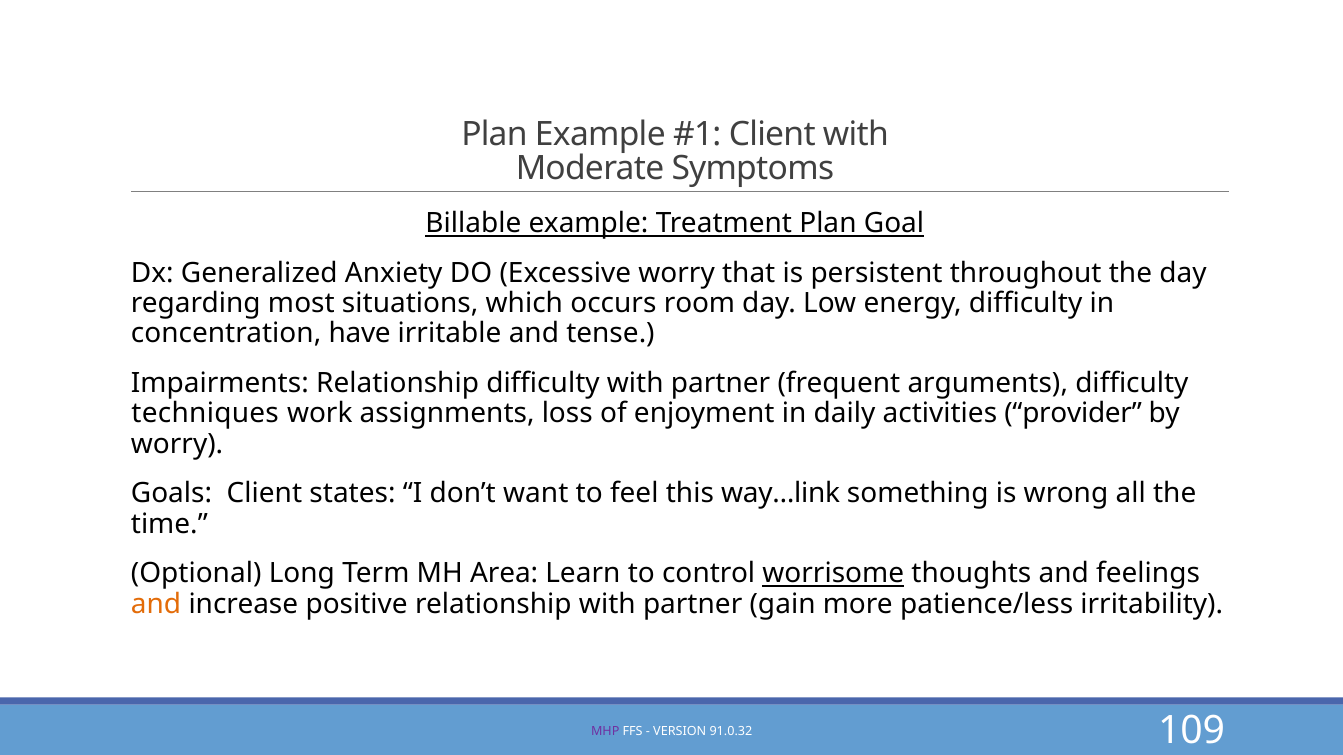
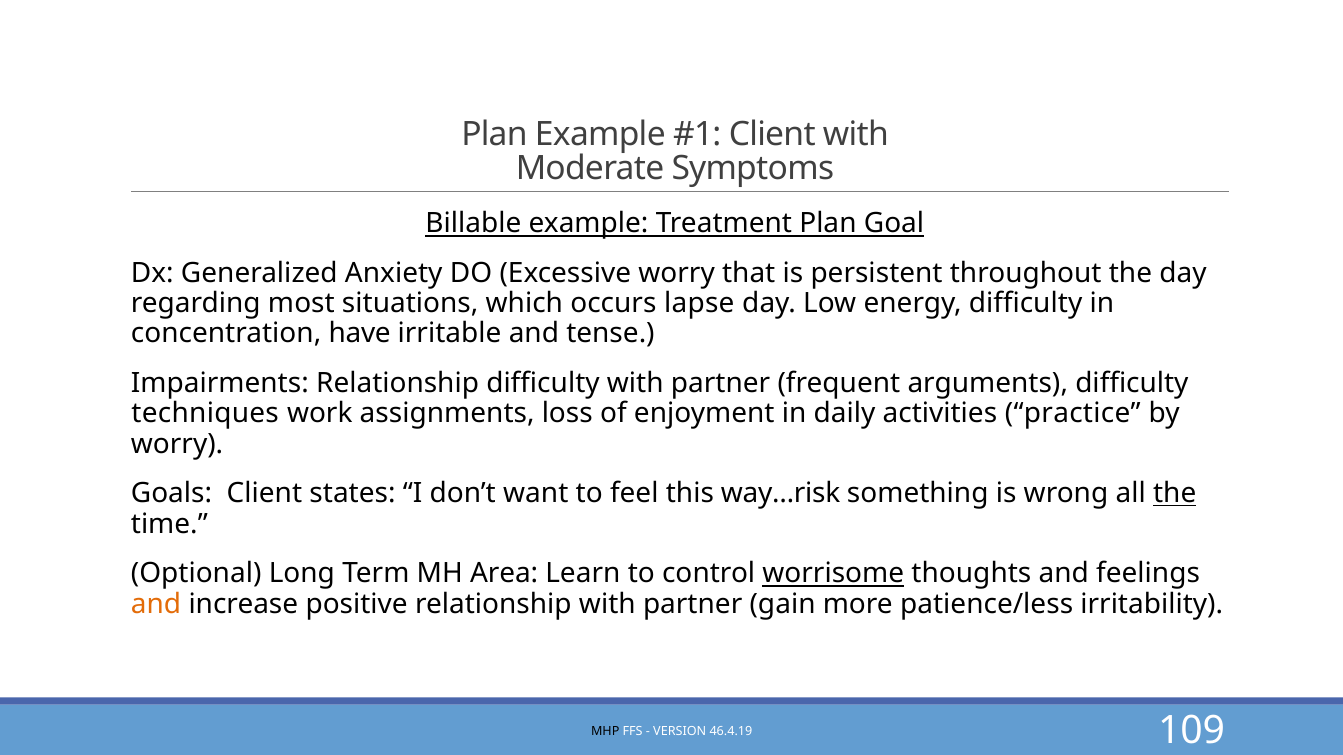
room: room -> lapse
provider: provider -> practice
way…link: way…link -> way…risk
the at (1175, 494) underline: none -> present
MHP colour: purple -> black
91.0.32: 91.0.32 -> 46.4.19
